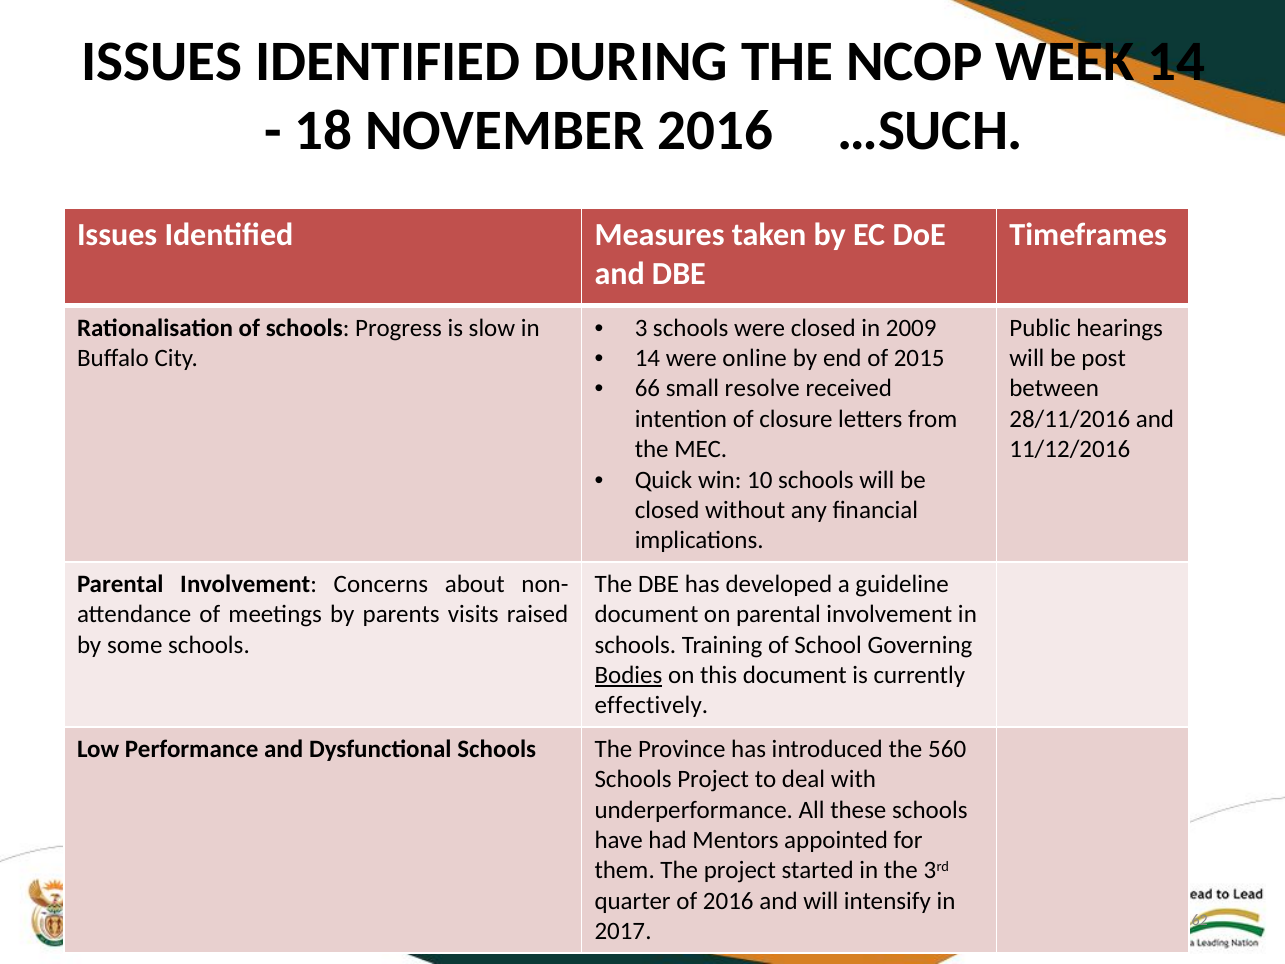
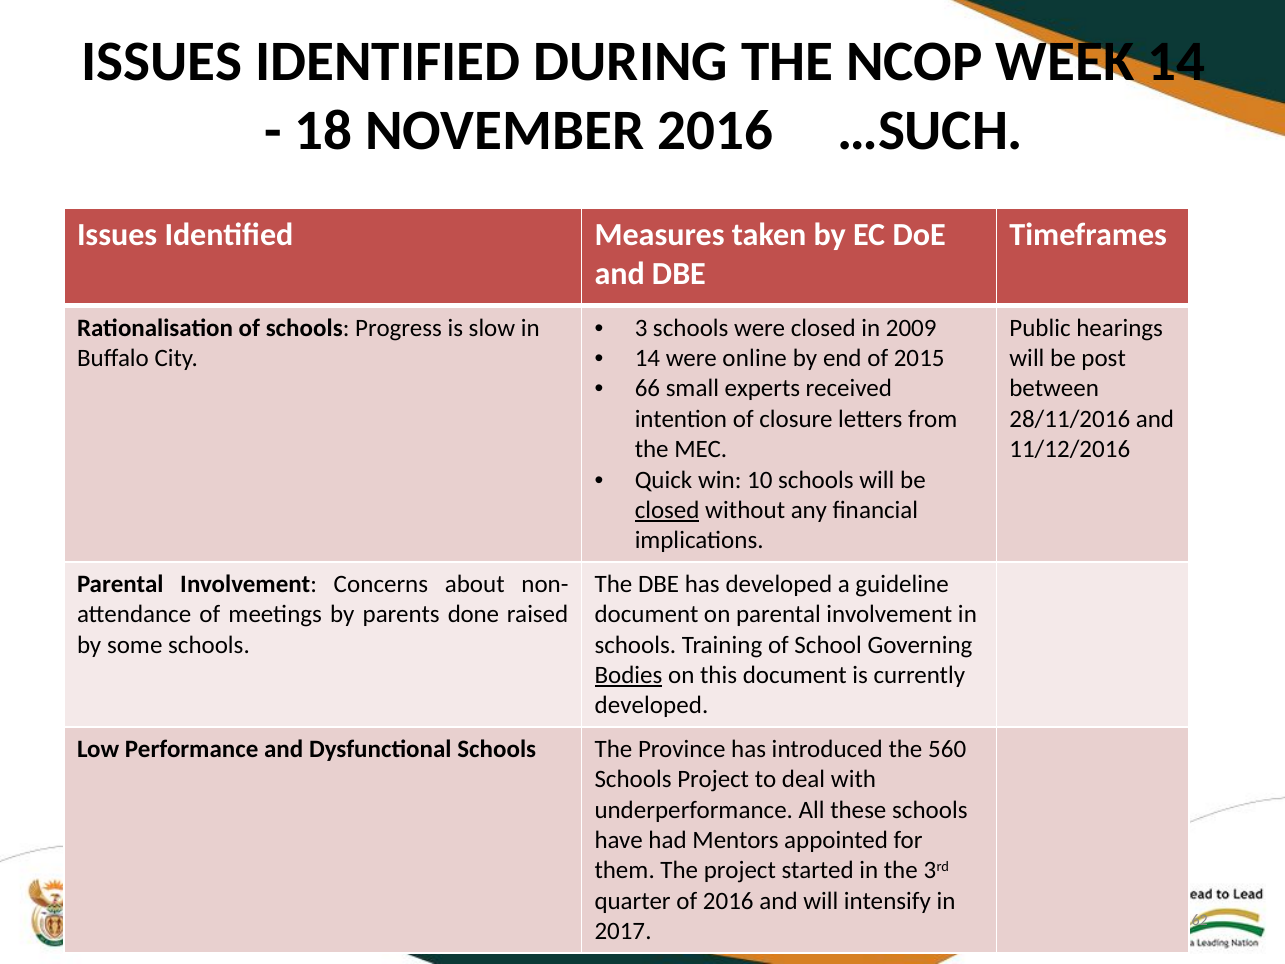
resolve: resolve -> experts
closed at (667, 510) underline: none -> present
visits: visits -> done
effectively at (651, 705): effectively -> developed
